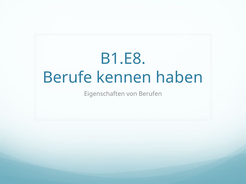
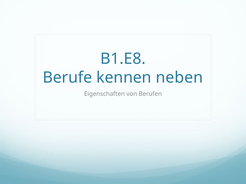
haben: haben -> neben
